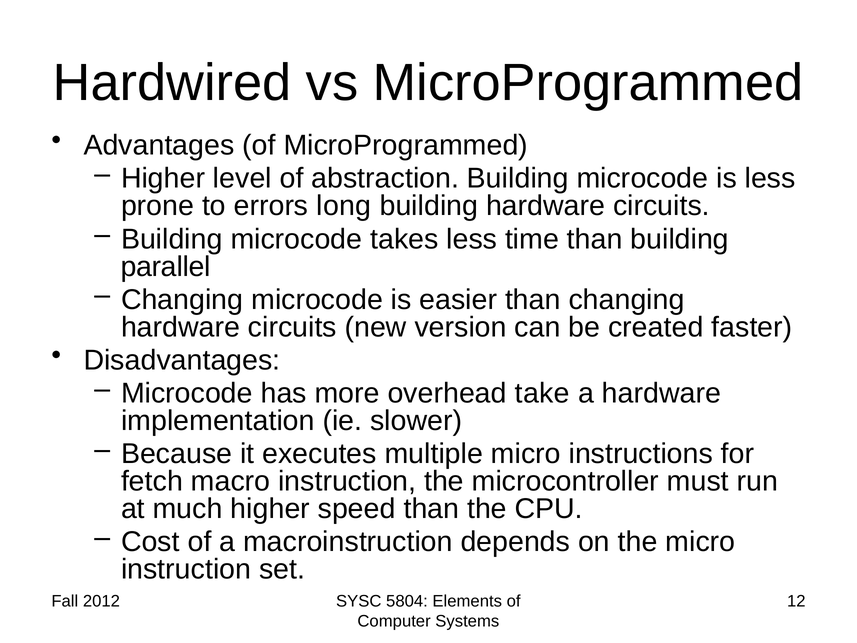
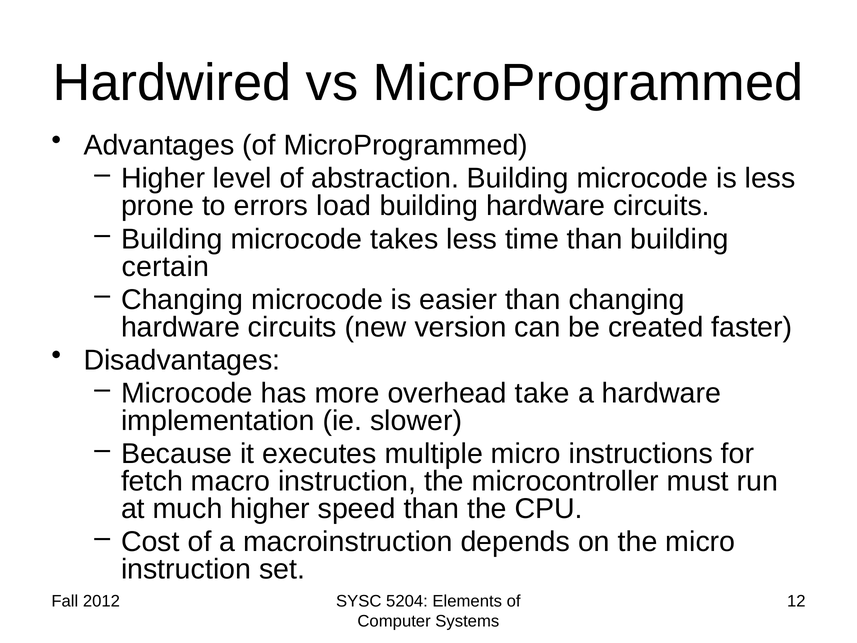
long: long -> load
parallel: parallel -> certain
5804: 5804 -> 5204
